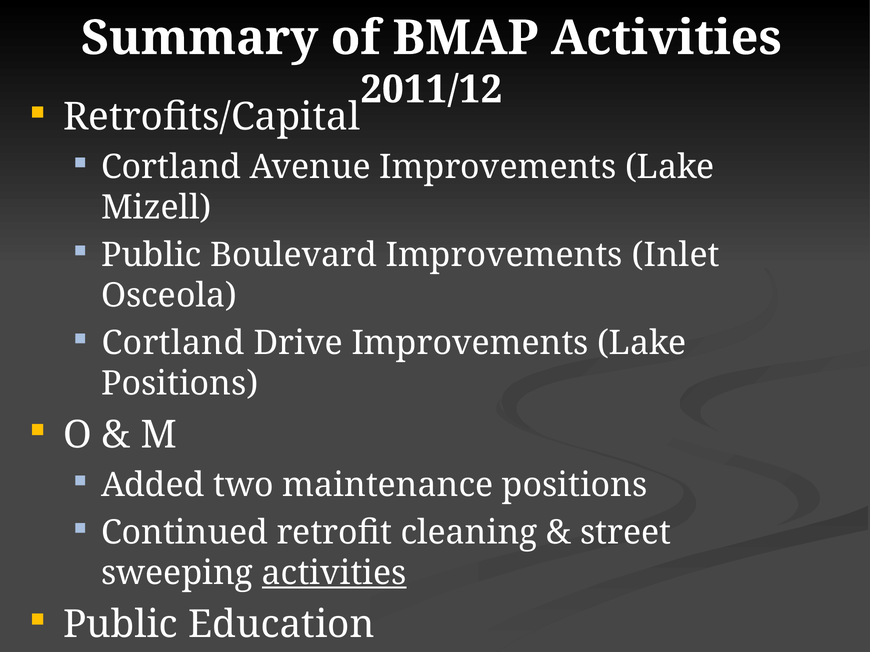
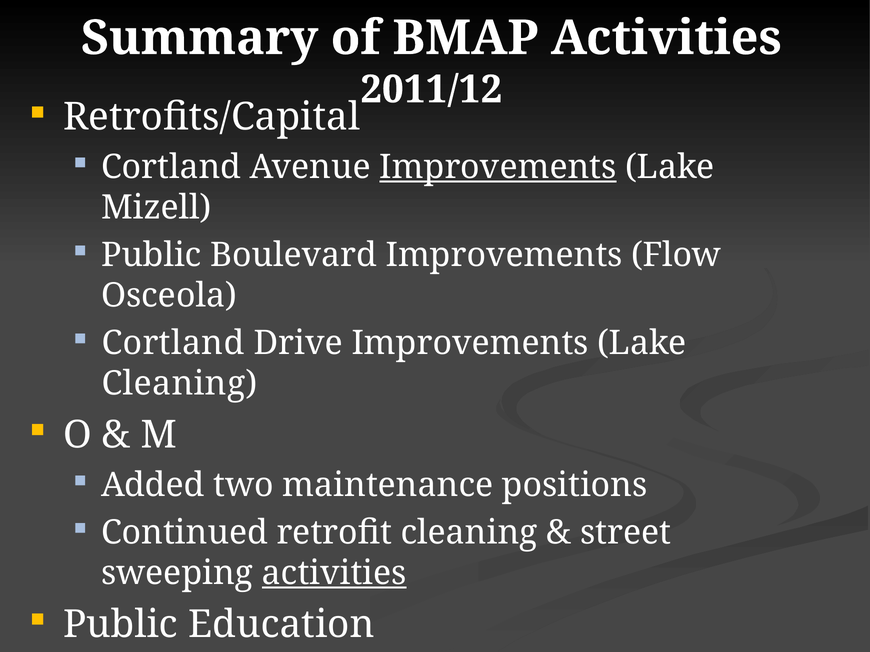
Improvements at (498, 167) underline: none -> present
Improvements Inlet: Inlet -> Flow
Positions at (180, 384): Positions -> Cleaning
